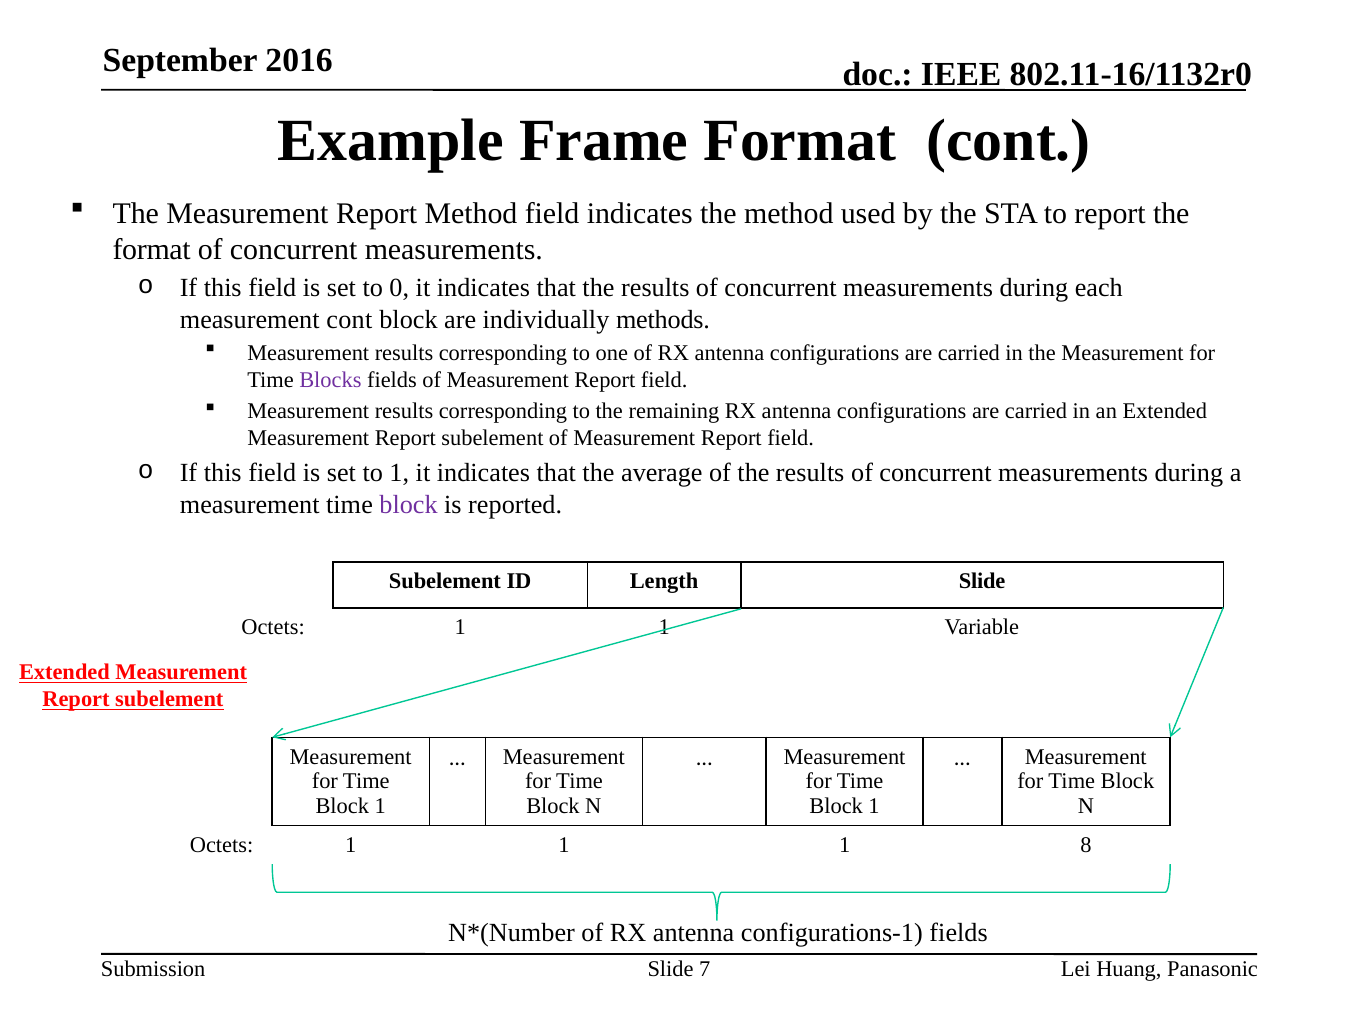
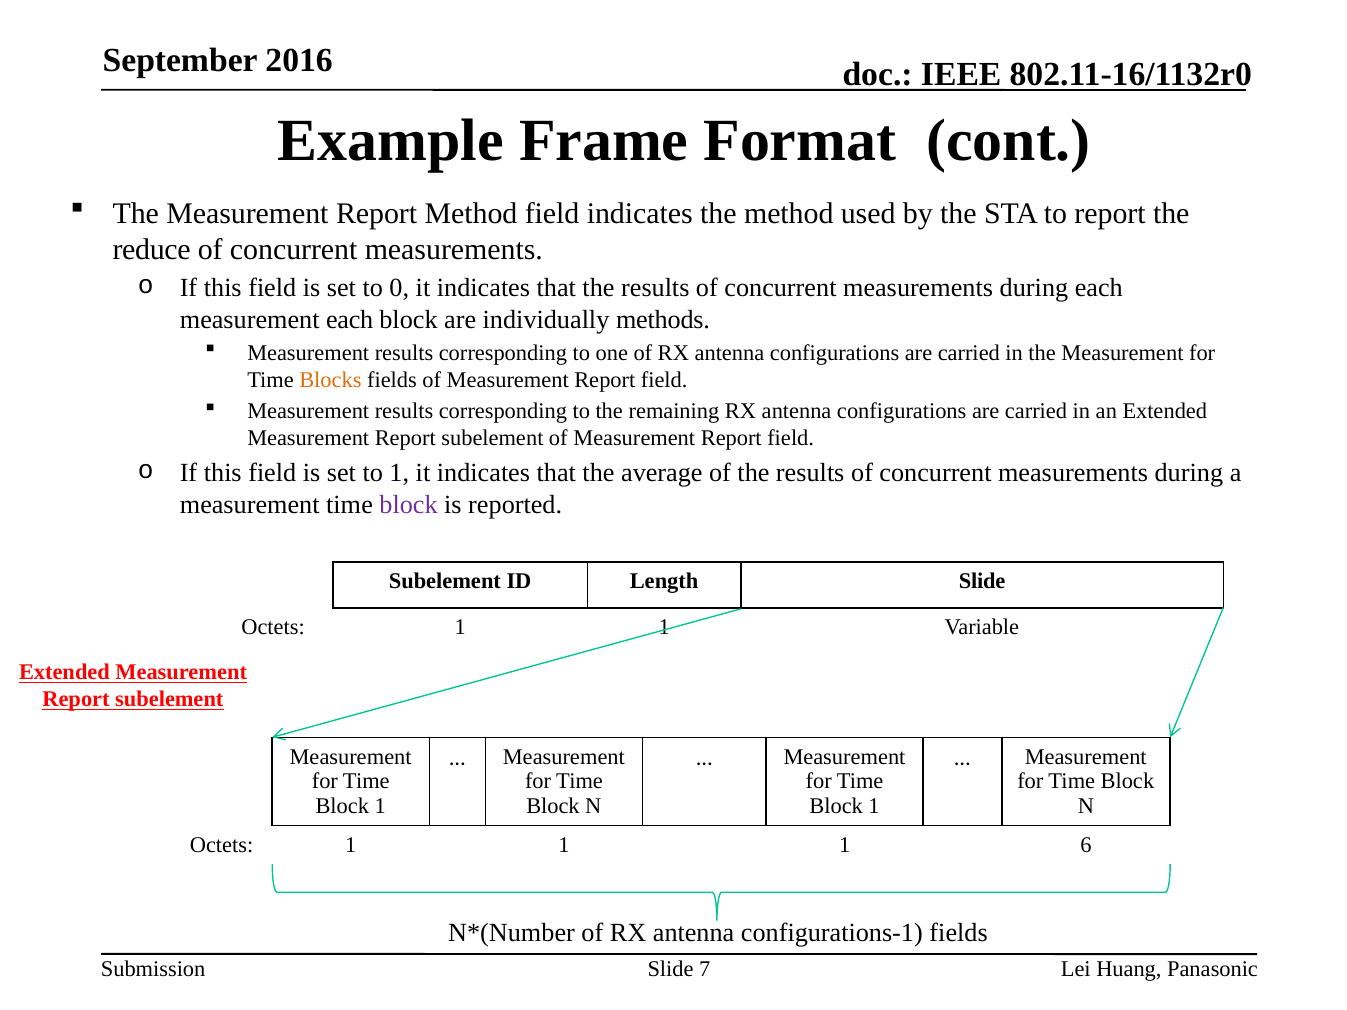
format at (152, 250): format -> reduce
measurement cont: cont -> each
Blocks colour: purple -> orange
8: 8 -> 6
